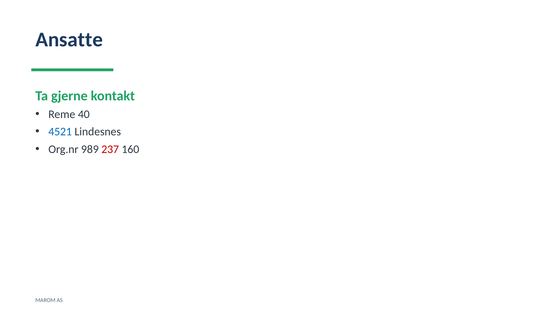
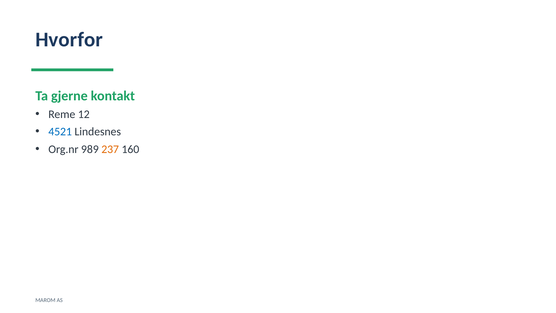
Ansatte: Ansatte -> Hvorfor
40: 40 -> 12
237 colour: red -> orange
